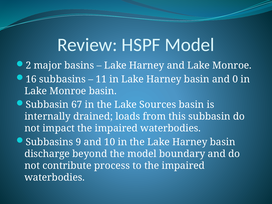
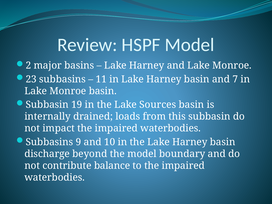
16: 16 -> 23
0: 0 -> 7
67: 67 -> 19
process: process -> balance
